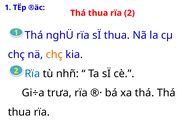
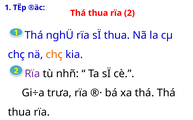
Rïa at (32, 74) colour: blue -> purple
